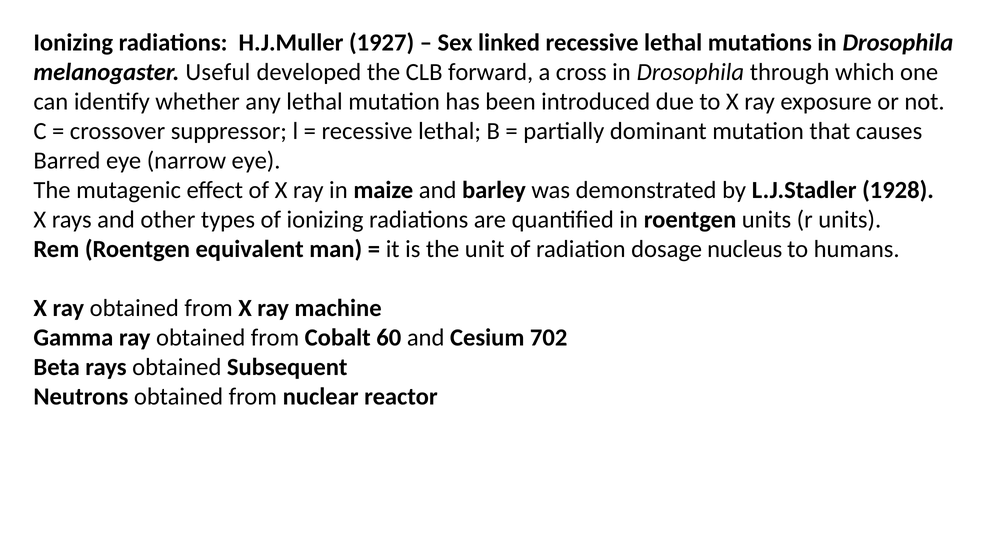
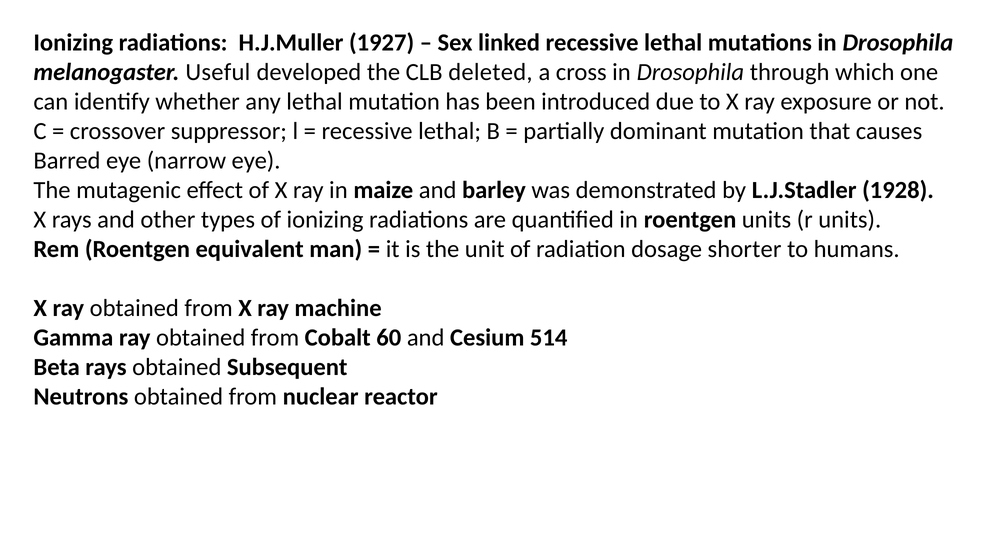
forward: forward -> deleted
nucleus: nucleus -> shorter
702: 702 -> 514
